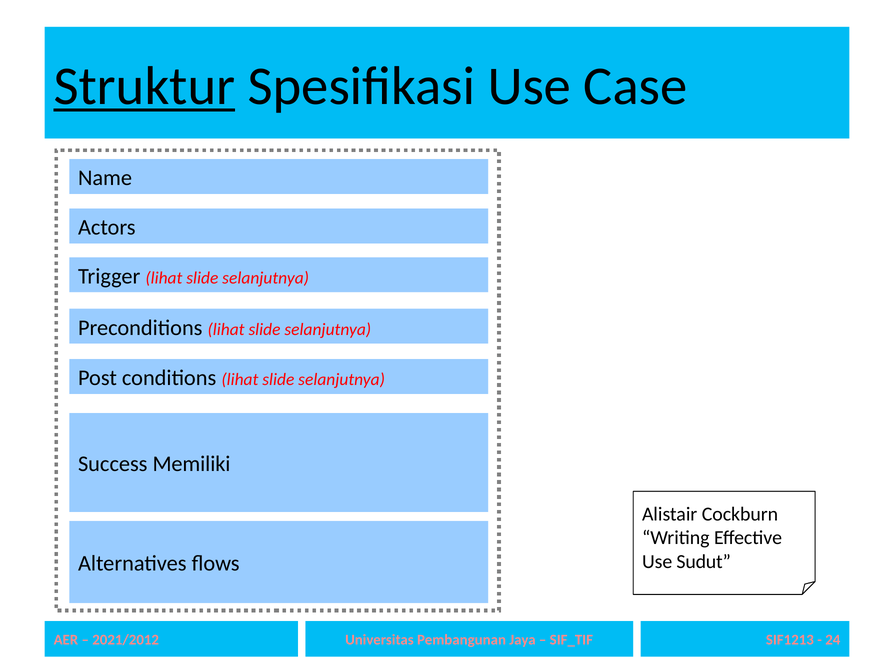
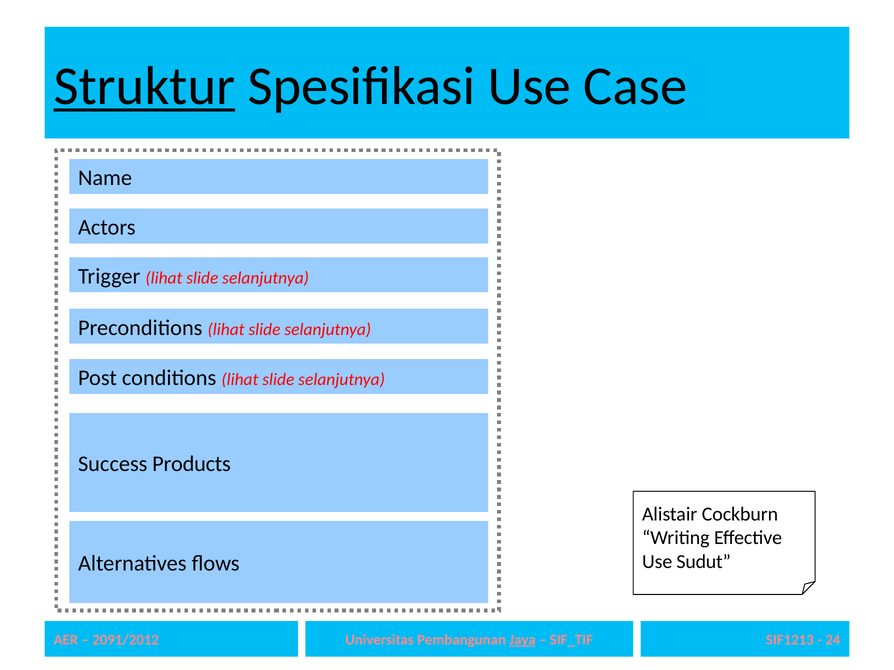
Memiliki: Memiliki -> Products
Jaya underline: none -> present
2021/2012: 2021/2012 -> 2091/2012
